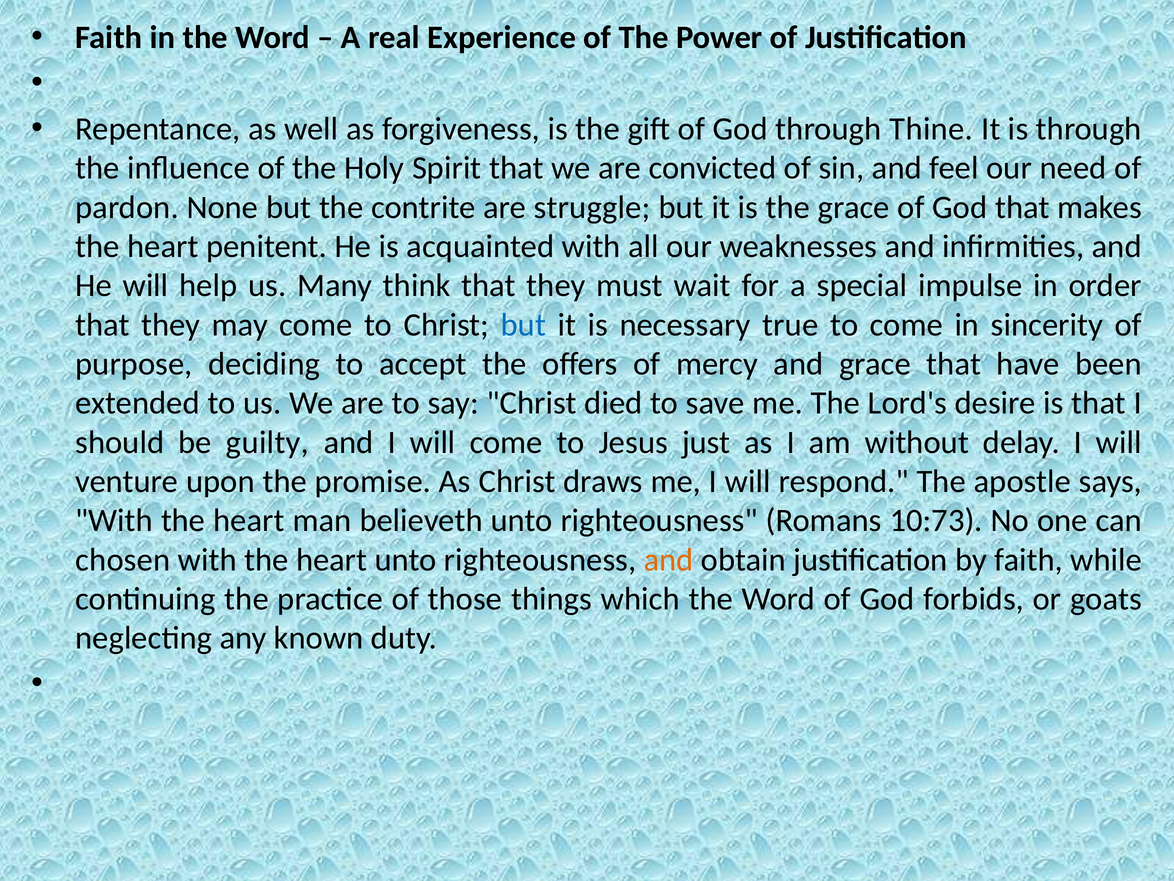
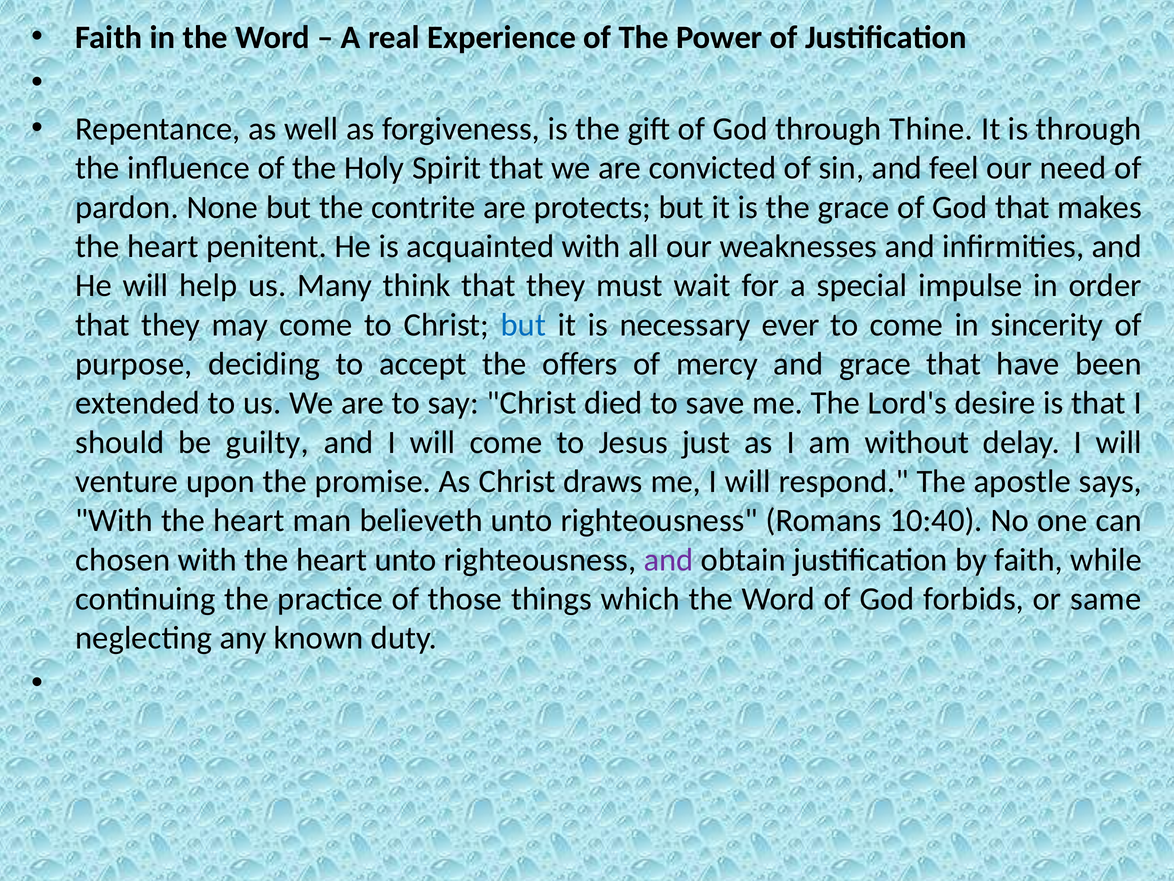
struggle: struggle -> protects
true: true -> ever
10:73: 10:73 -> 10:40
and at (669, 560) colour: orange -> purple
goats: goats -> same
